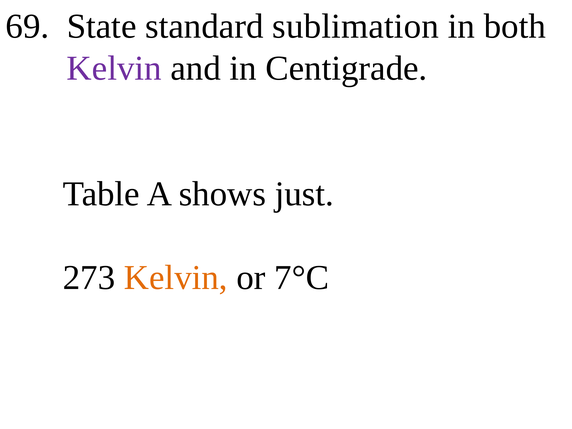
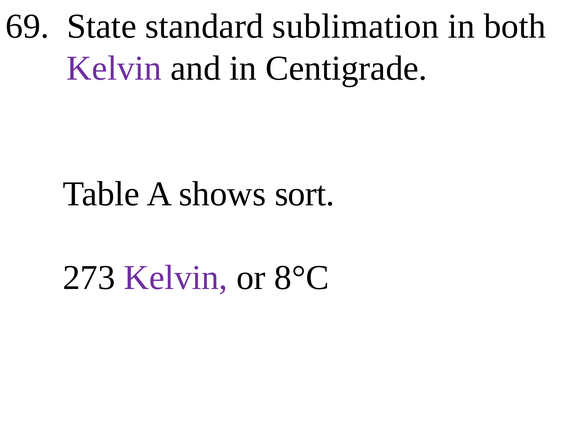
just: just -> sort
Kelvin at (176, 278) colour: orange -> purple
7°C: 7°C -> 8°C
